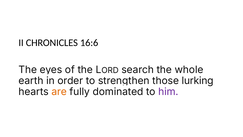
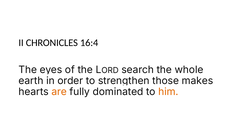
16:6: 16:6 -> 16:4
lurking: lurking -> makes
him colour: purple -> orange
